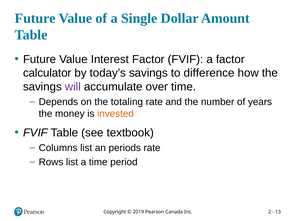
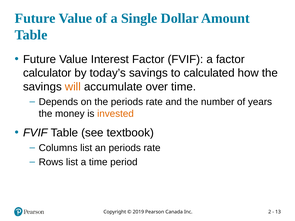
difference: difference -> calculated
will colour: purple -> orange
the totaling: totaling -> periods
